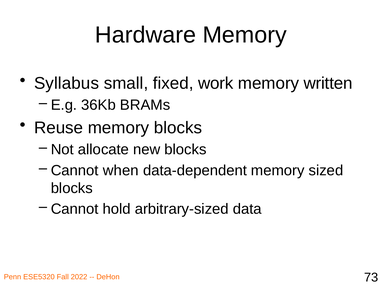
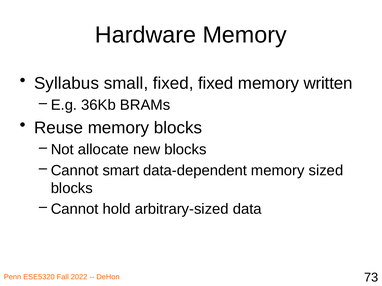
fixed work: work -> fixed
when: when -> smart
